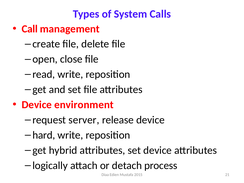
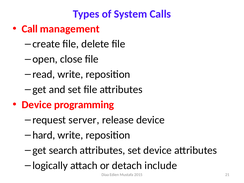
environment: environment -> programming
hybrid: hybrid -> search
process: process -> include
